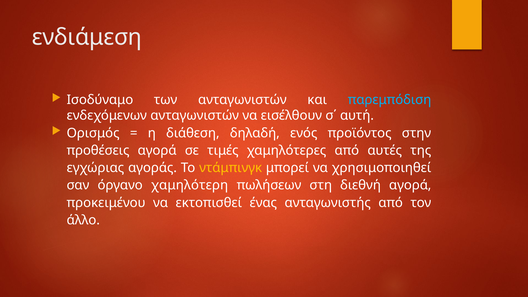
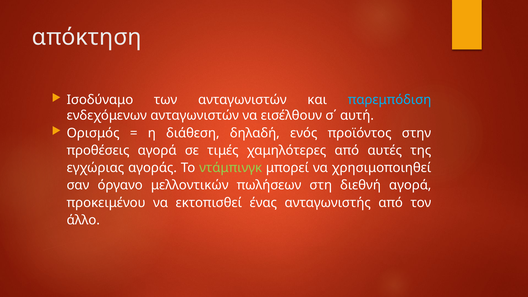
ενδιάμεση: ενδιάμεση -> απόκτηση
ντάμπινγκ colour: yellow -> light green
χαμηλότερη: χαμηλότερη -> μελλοντικών
